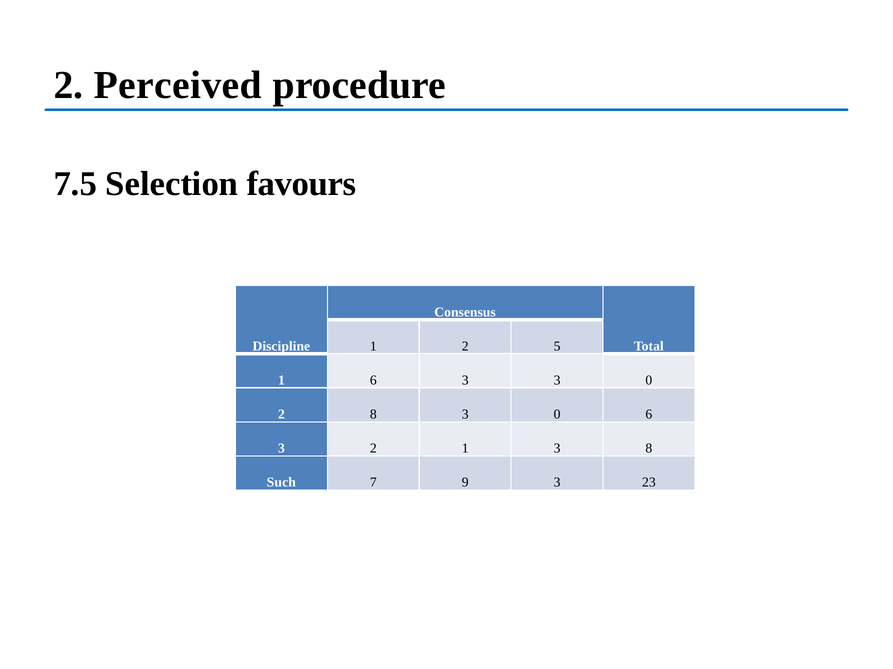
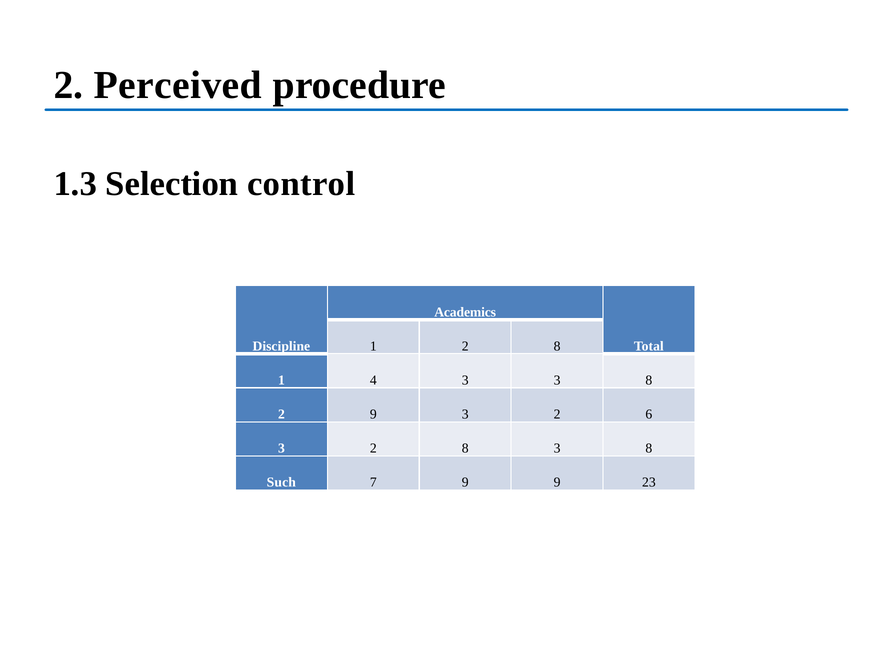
7.5: 7.5 -> 1.3
favours: favours -> control
Consensus: Consensus -> Academics
1 2 5: 5 -> 8
1 6: 6 -> 4
3 3 0: 0 -> 8
2 8: 8 -> 9
0 at (557, 415): 0 -> 2
3 2 1: 1 -> 8
9 3: 3 -> 9
